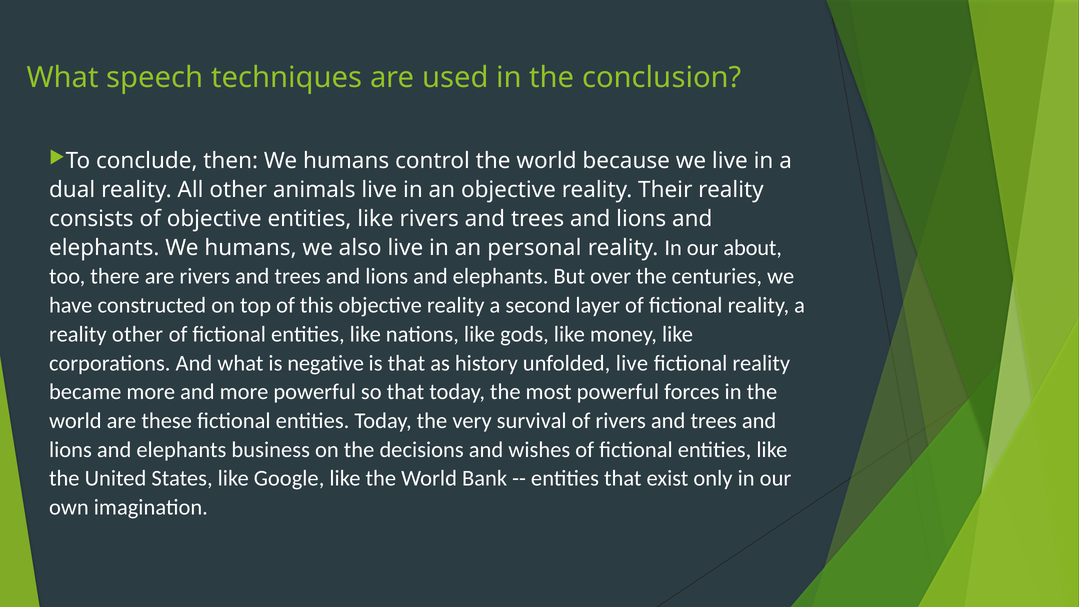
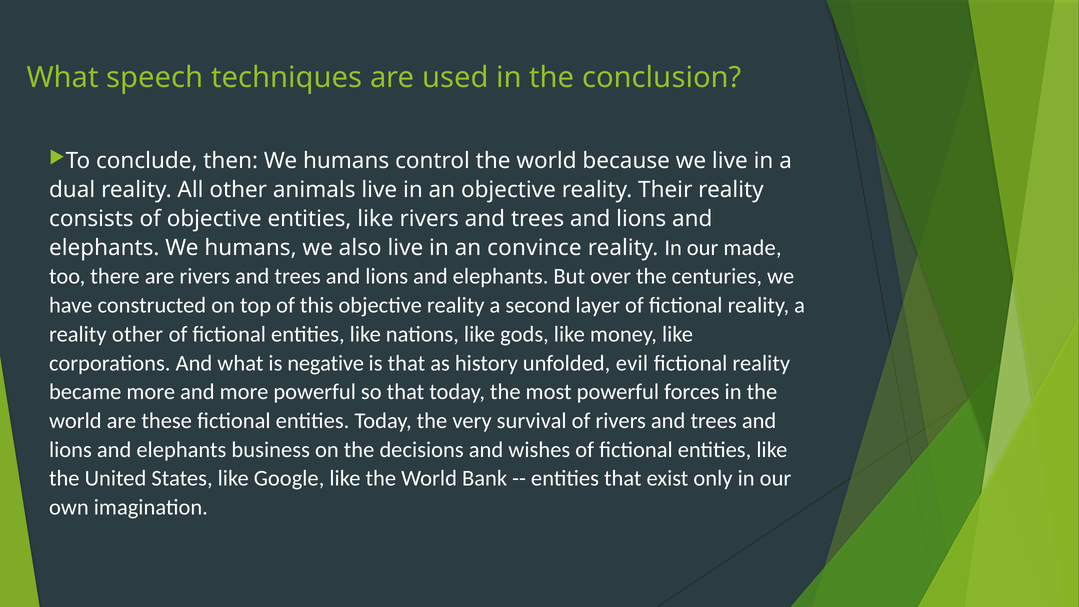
personal: personal -> convince
about: about -> made
unfolded live: live -> evil
